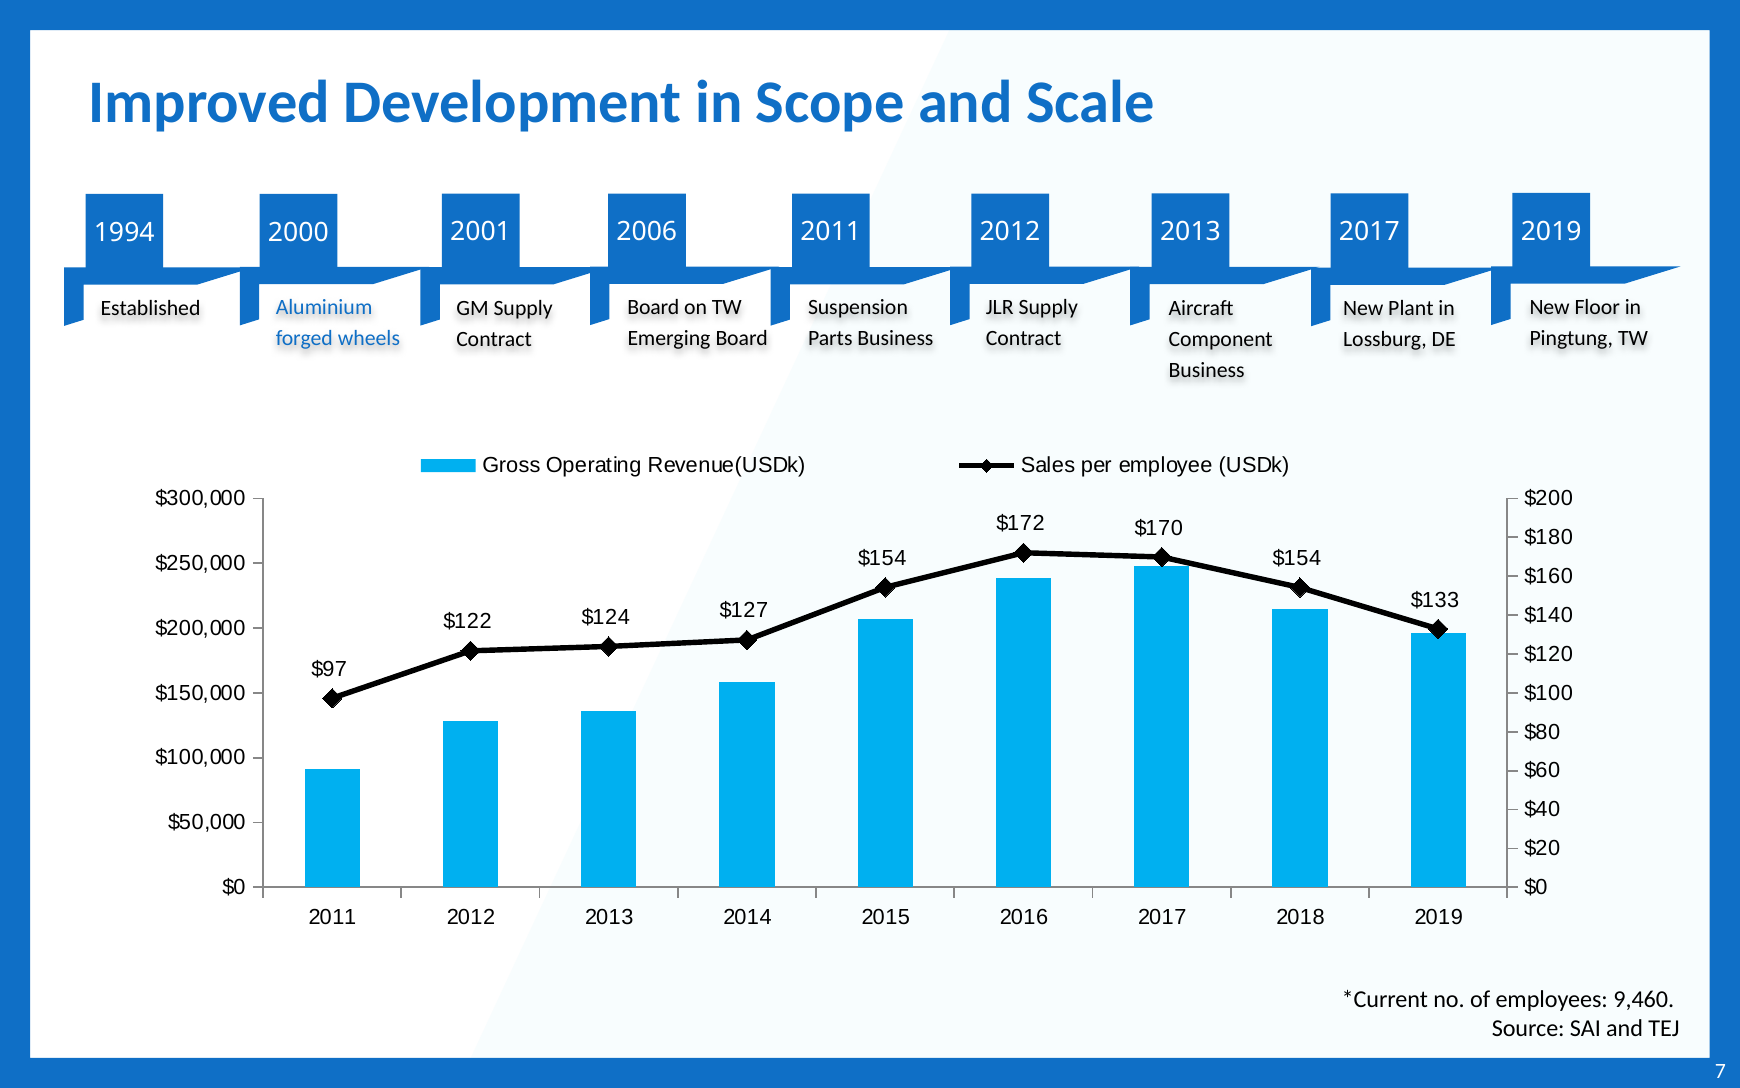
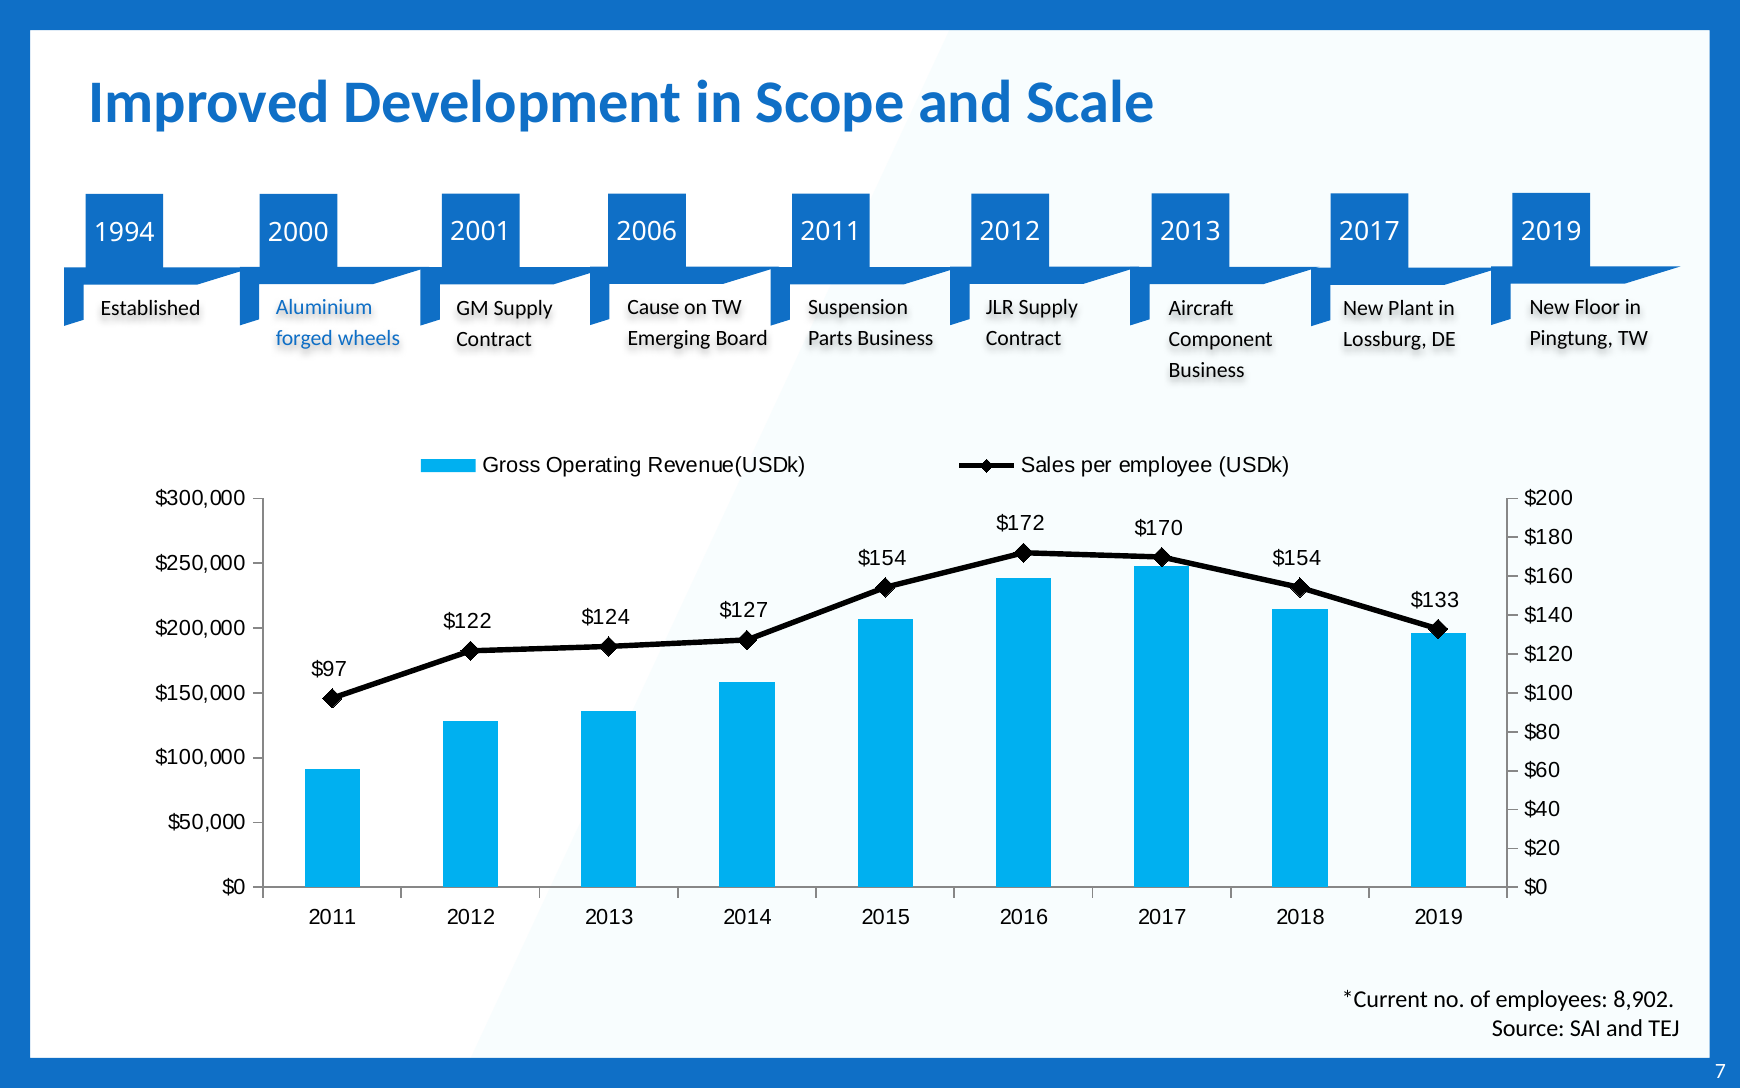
Board at (653, 307): Board -> Cause
9,460: 9,460 -> 8,902
